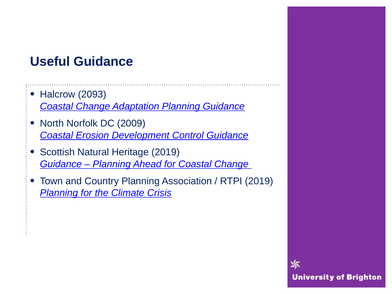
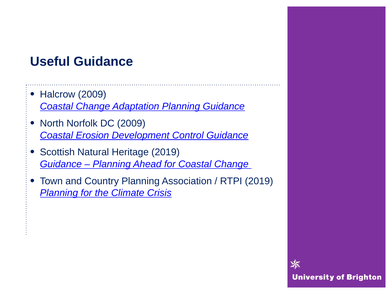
Halcrow 2093: 2093 -> 2009
